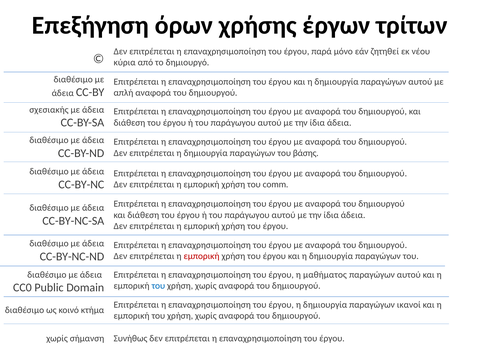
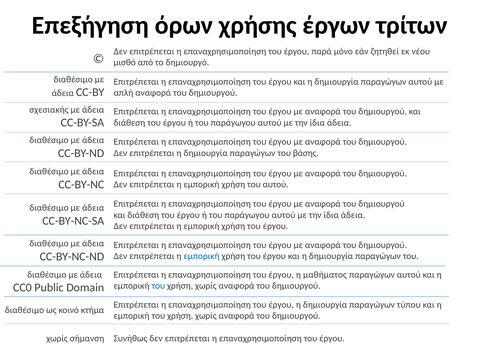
κύρια: κύρια -> μισθό
του comm: comm -> αυτού
εμπορική at (202, 257) colour: red -> blue
ικανοί: ικανοί -> τύπου
